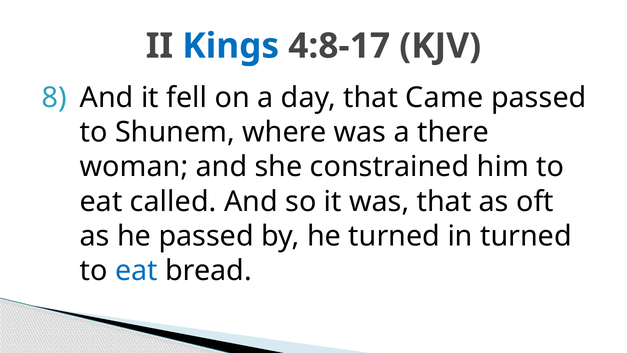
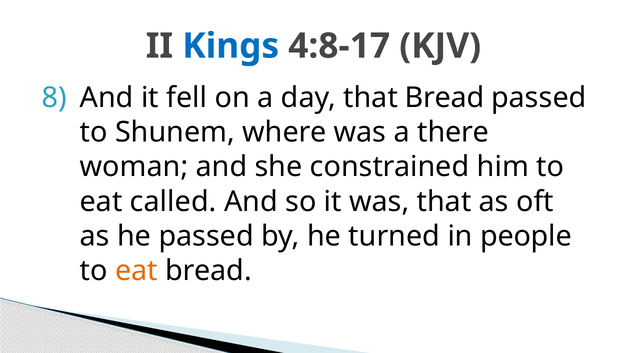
that Came: Came -> Bread
in turned: turned -> people
eat at (136, 270) colour: blue -> orange
